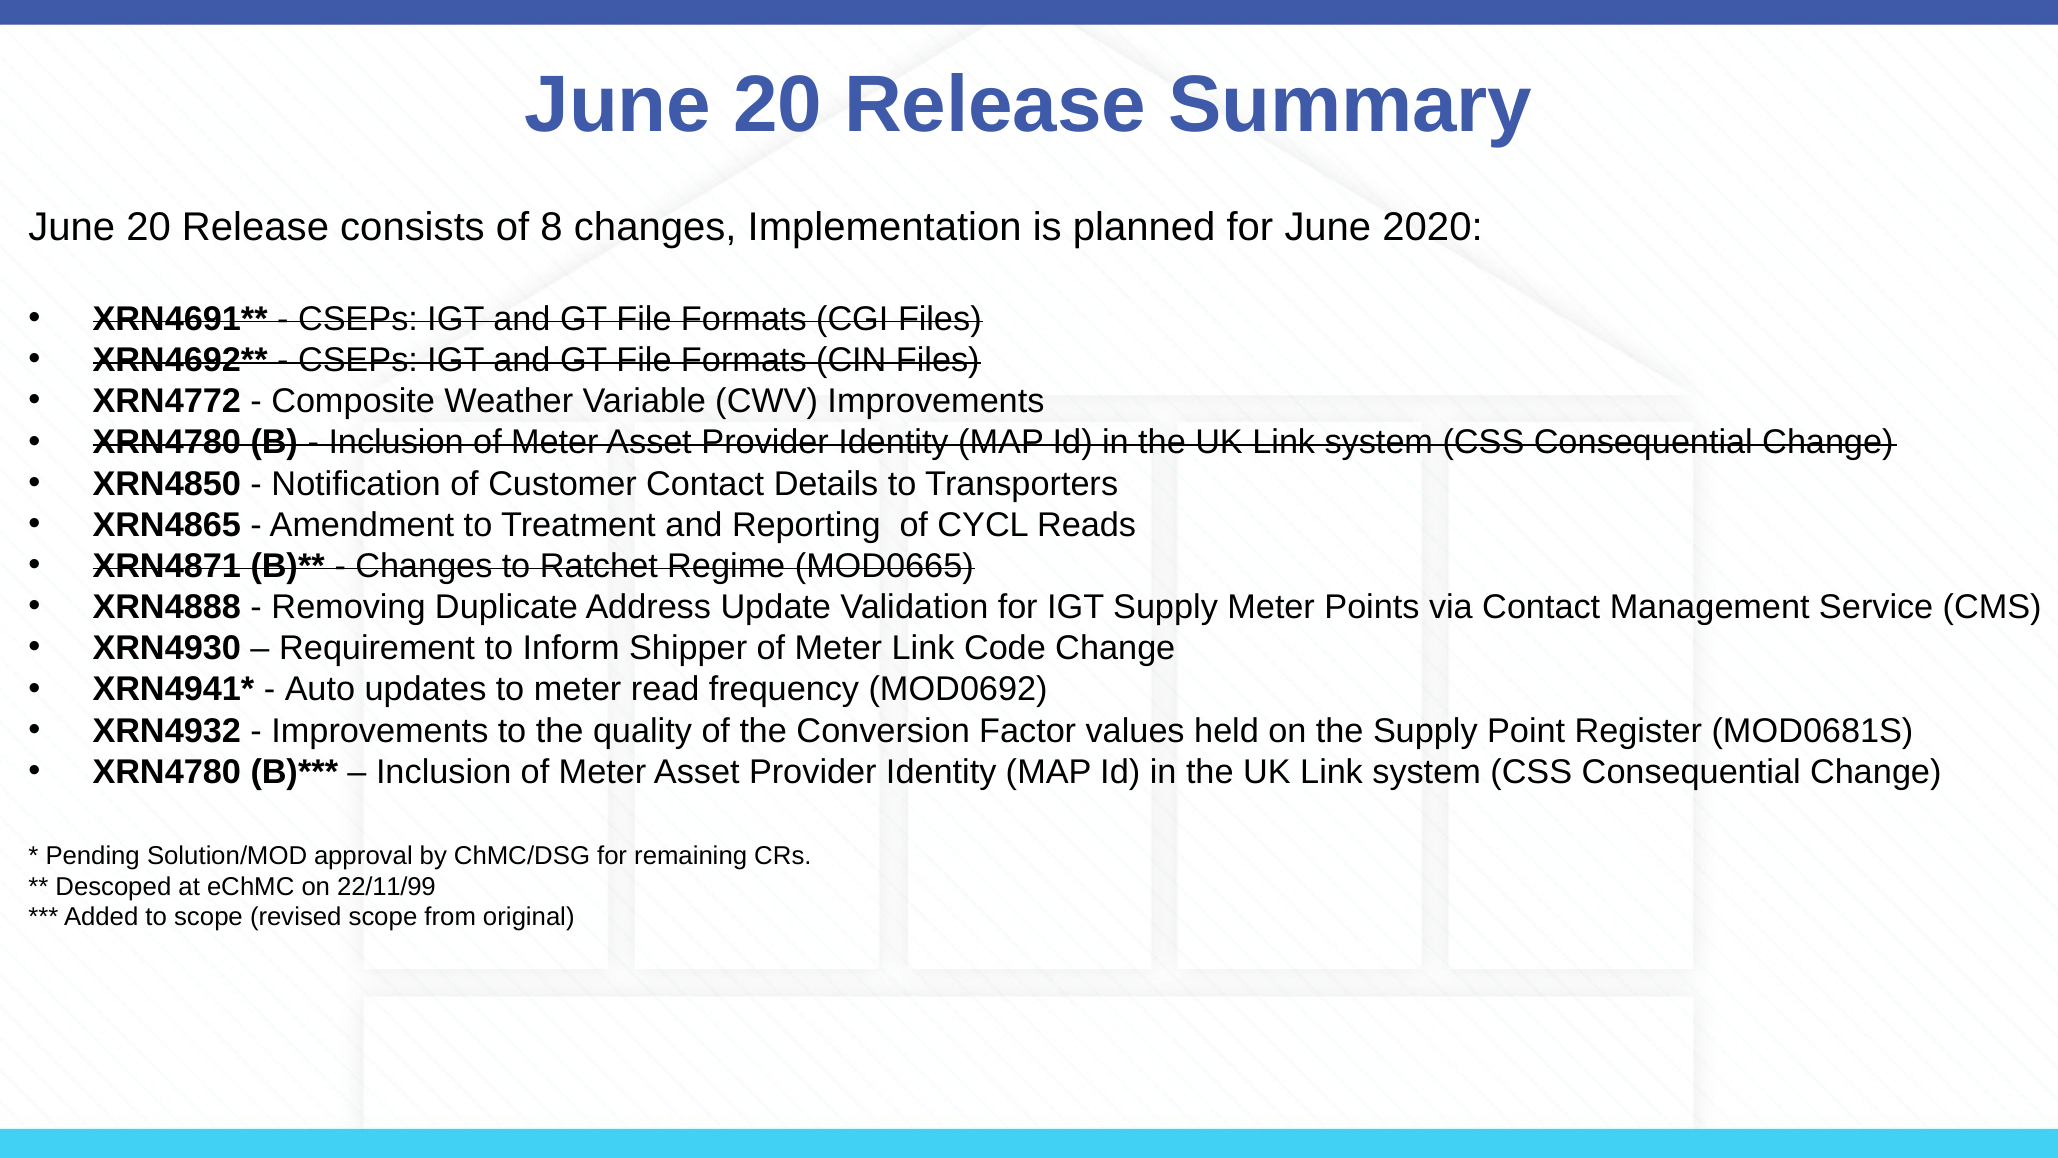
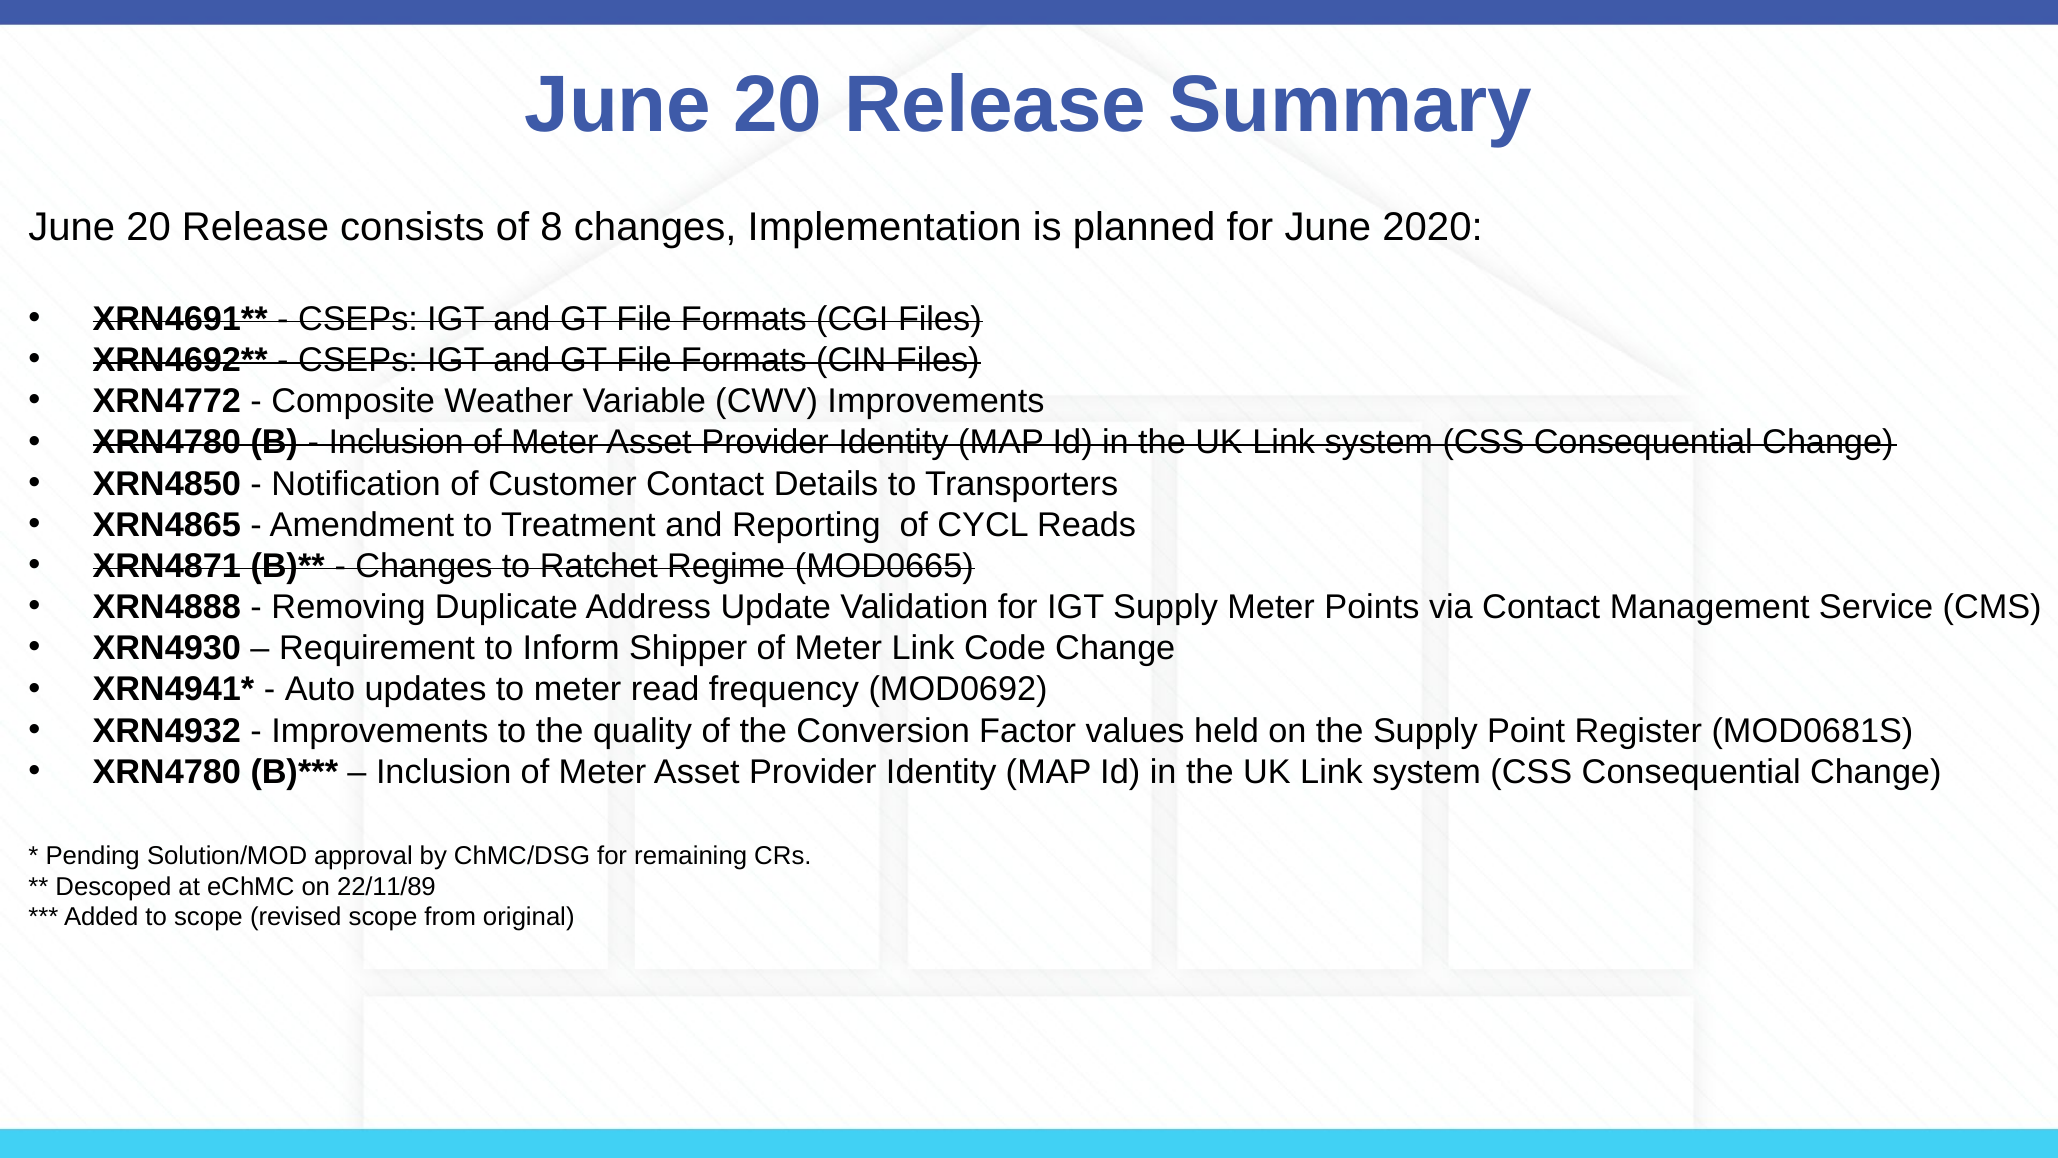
22/11/99: 22/11/99 -> 22/11/89
